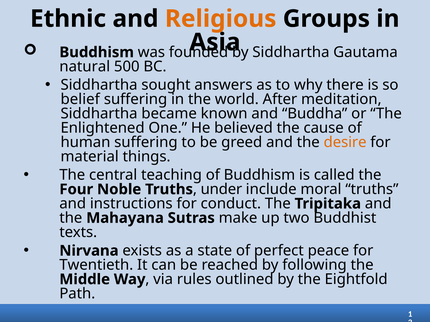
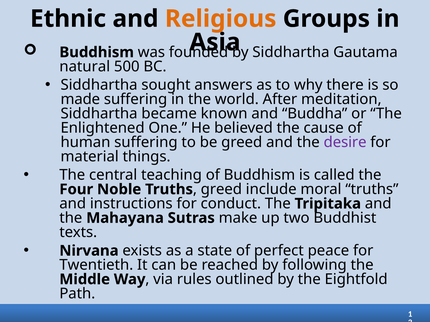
belief: belief -> made
desire colour: orange -> purple
under at (221, 190): under -> greed
